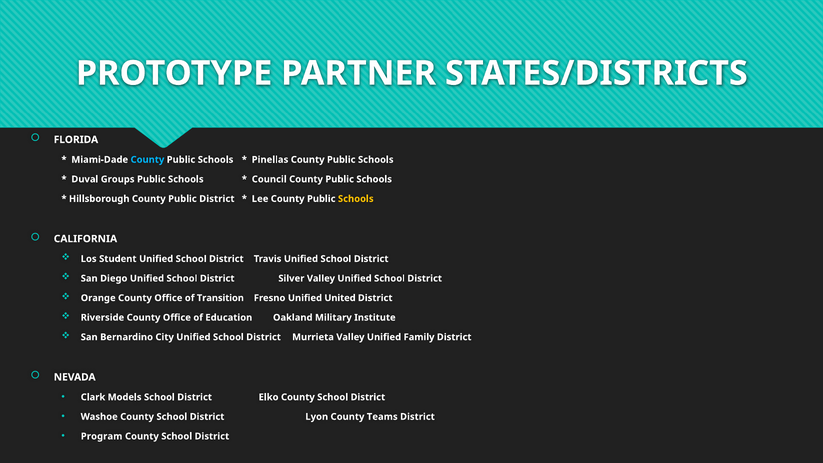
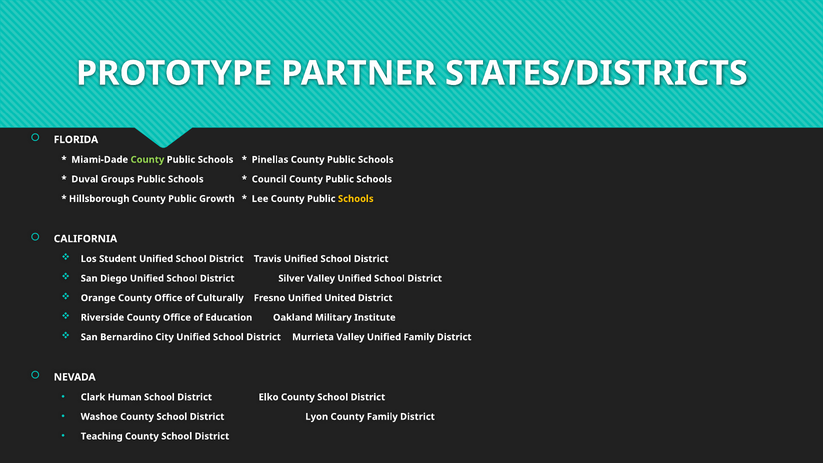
County at (147, 160) colour: light blue -> light green
Public District: District -> Growth
Transition: Transition -> Culturally
Models: Models -> Human
County Teams: Teams -> Family
Program: Program -> Teaching
